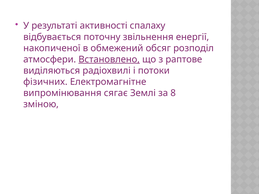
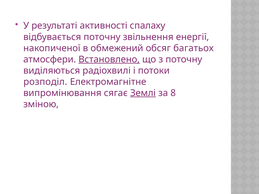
розподіл: розподіл -> багатьох
з раптове: раптове -> поточну
фізичних: фізичних -> розподіл
Землі underline: none -> present
